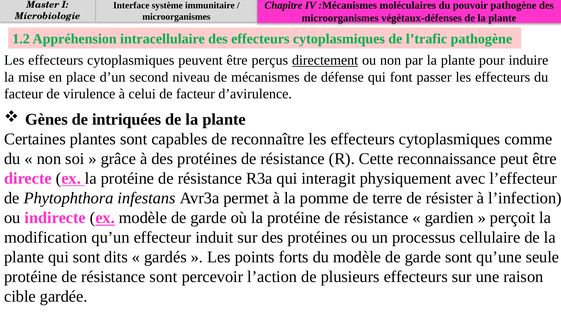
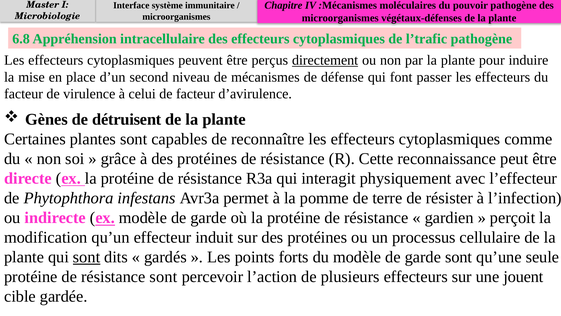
1.2: 1.2 -> 6.8
intriquées: intriquées -> détruisent
sont at (87, 257) underline: none -> present
raison: raison -> jouent
